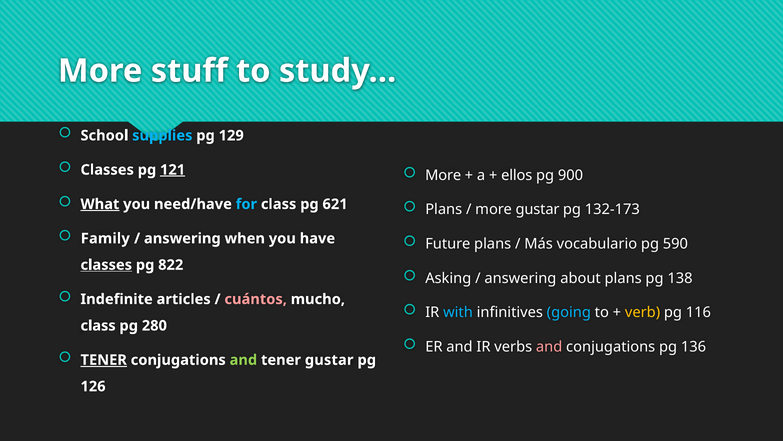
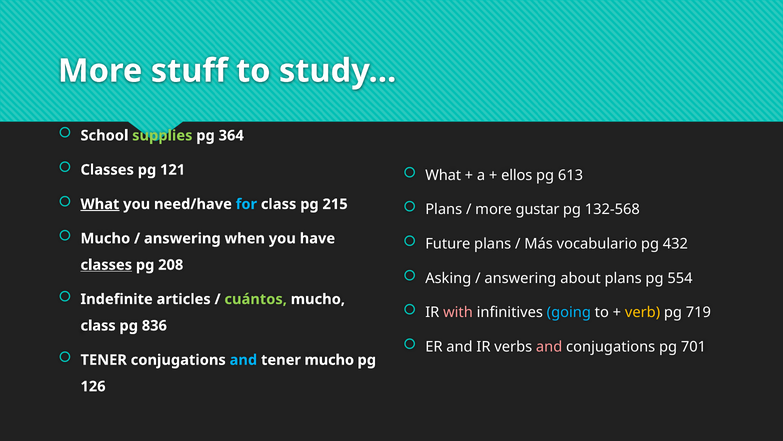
supplies colour: light blue -> light green
129: 129 -> 364
121 underline: present -> none
More at (443, 175): More -> What
900: 900 -> 613
621: 621 -> 215
132-173: 132-173 -> 132-568
Family at (105, 238): Family -> Mucho
590: 590 -> 432
822: 822 -> 208
138: 138 -> 554
cuántos colour: pink -> light green
with colour: light blue -> pink
116: 116 -> 719
280: 280 -> 836
136: 136 -> 701
TENER at (104, 360) underline: present -> none
and at (243, 360) colour: light green -> light blue
tener gustar: gustar -> mucho
